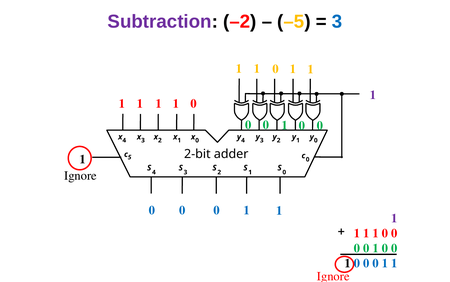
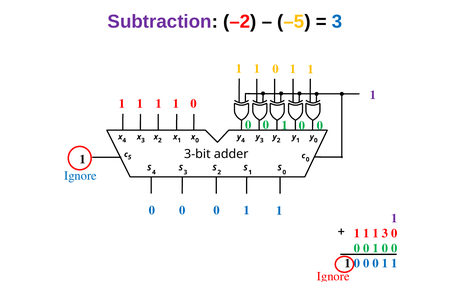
2-bit: 2-bit -> 3-bit
Ignore at (81, 175) colour: black -> blue
0 at (385, 233): 0 -> 3
